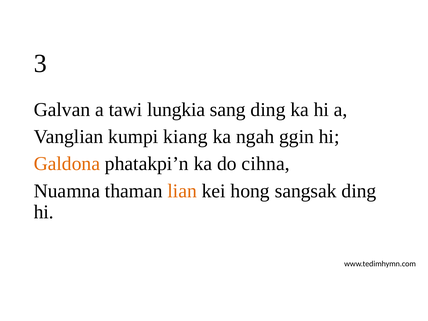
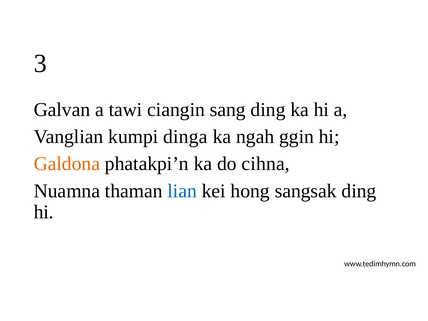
lungkia: lungkia -> ciangin
kiang: kiang -> dinga
lian colour: orange -> blue
